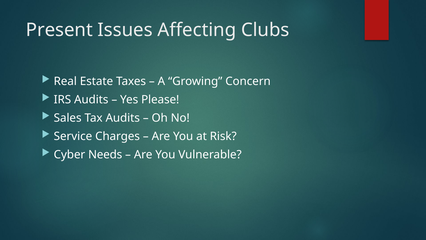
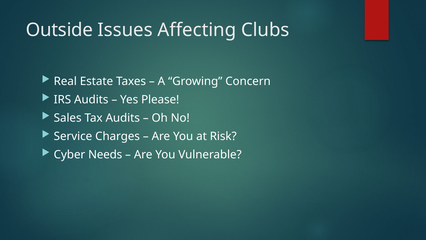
Present: Present -> Outside
